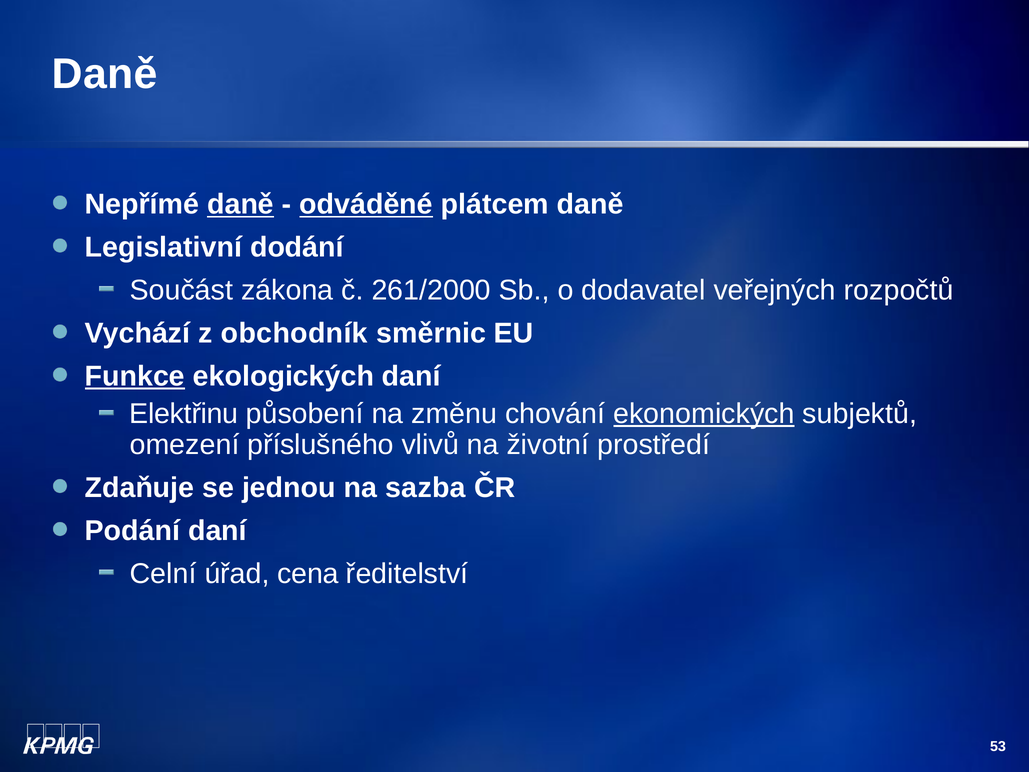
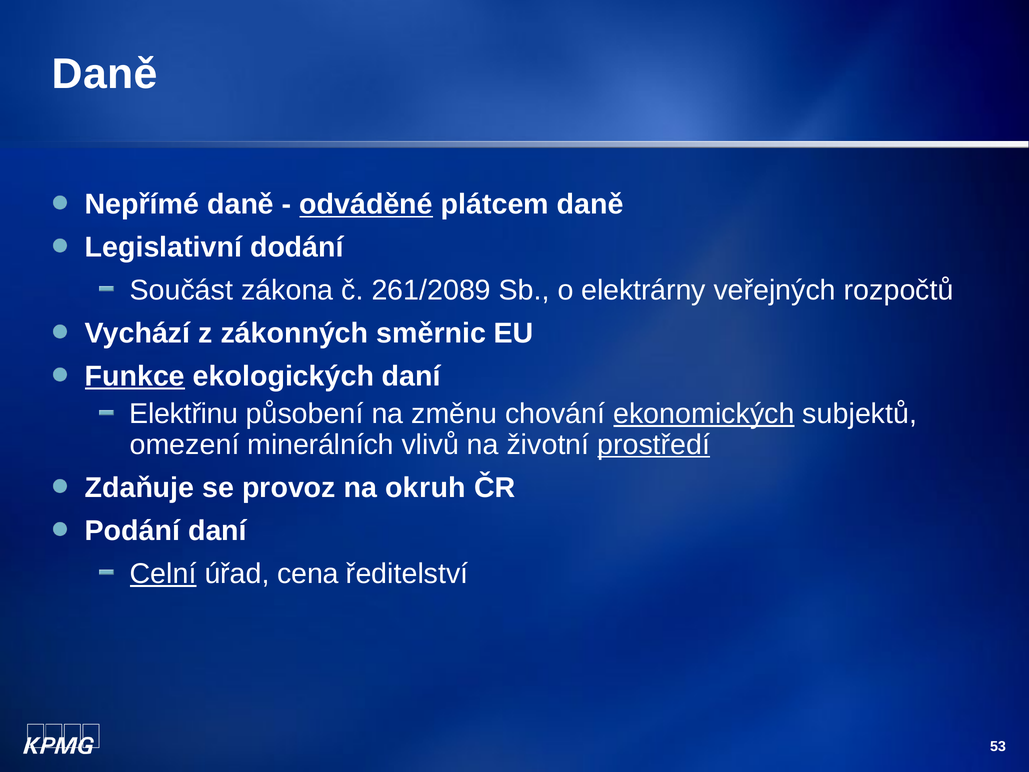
daně at (241, 204) underline: present -> none
261/2000: 261/2000 -> 261/2089
dodavatel: dodavatel -> elektrárny
obchodník: obchodník -> zákonných
příslušného: příslušného -> minerálních
prostředí underline: none -> present
jednou: jednou -> provoz
sazba: sazba -> okruh
Celní underline: none -> present
